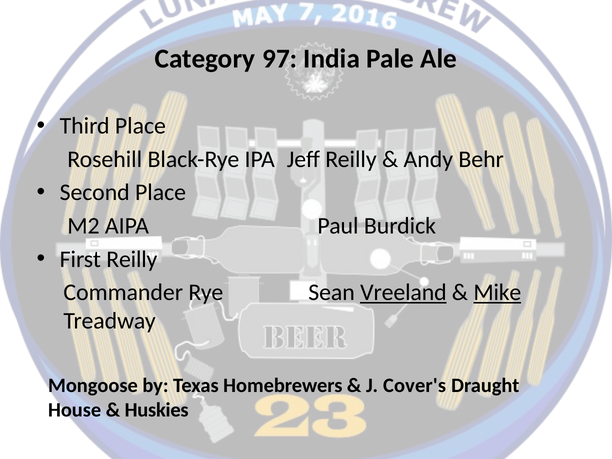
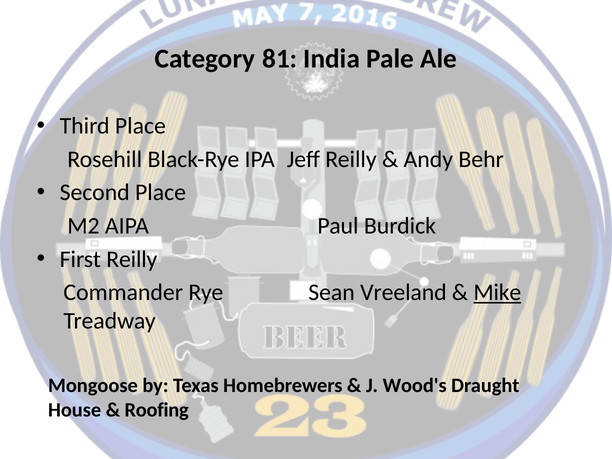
97: 97 -> 81
Vreeland underline: present -> none
Cover's: Cover's -> Wood's
Huskies: Huskies -> Roofing
